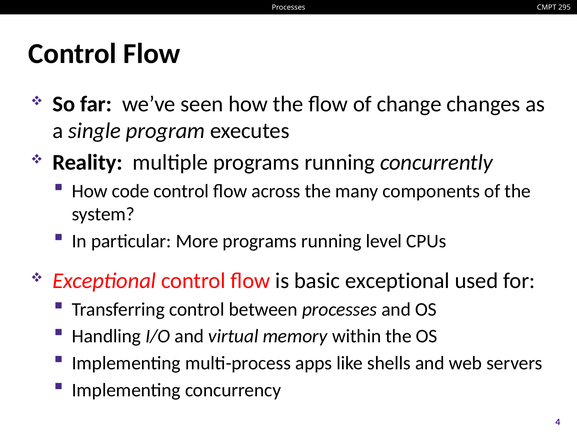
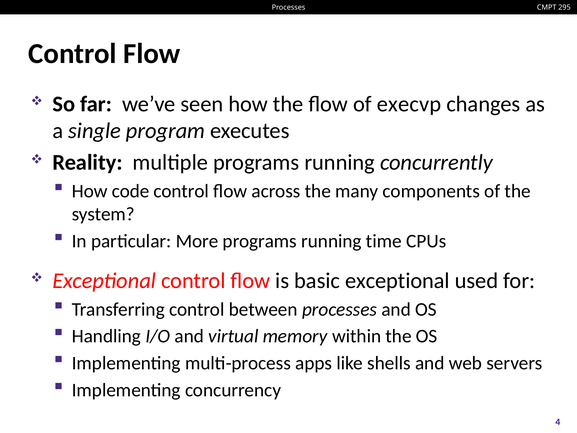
change: change -> execvp
level: level -> time
